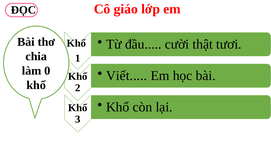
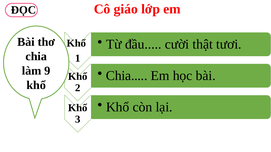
0: 0 -> 9
Viết at (127, 76): Viết -> Chia
